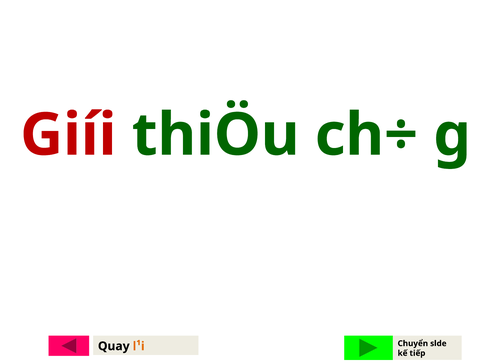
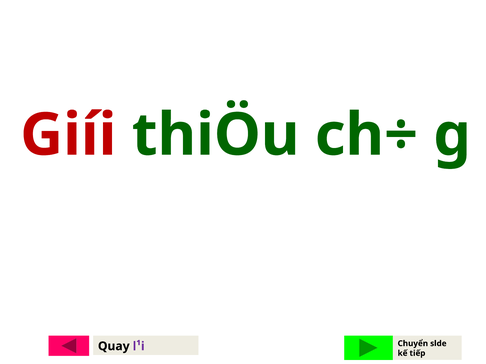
l¹i colour: orange -> purple
